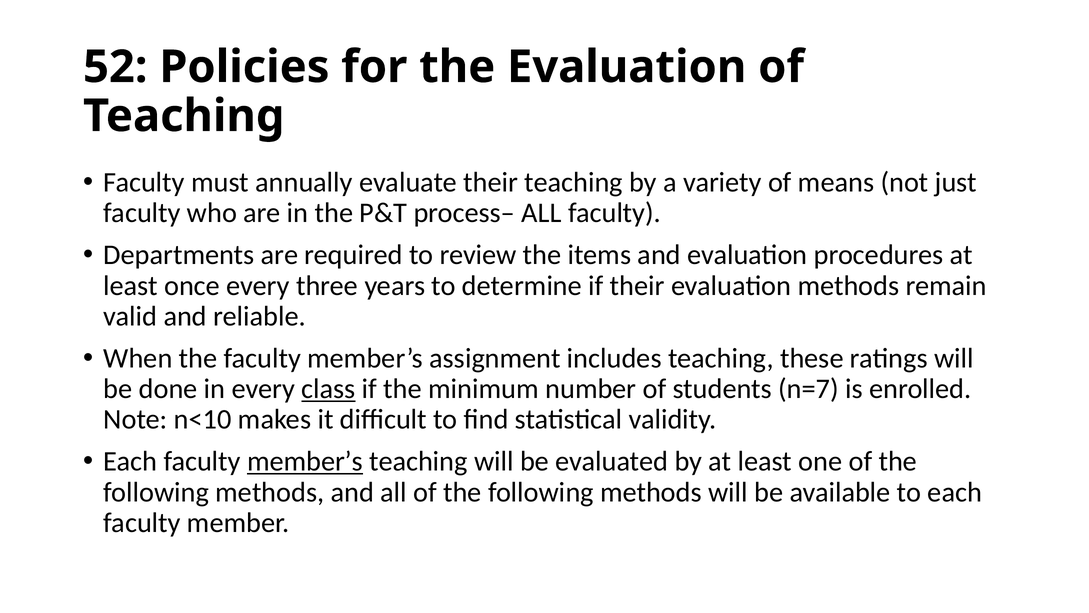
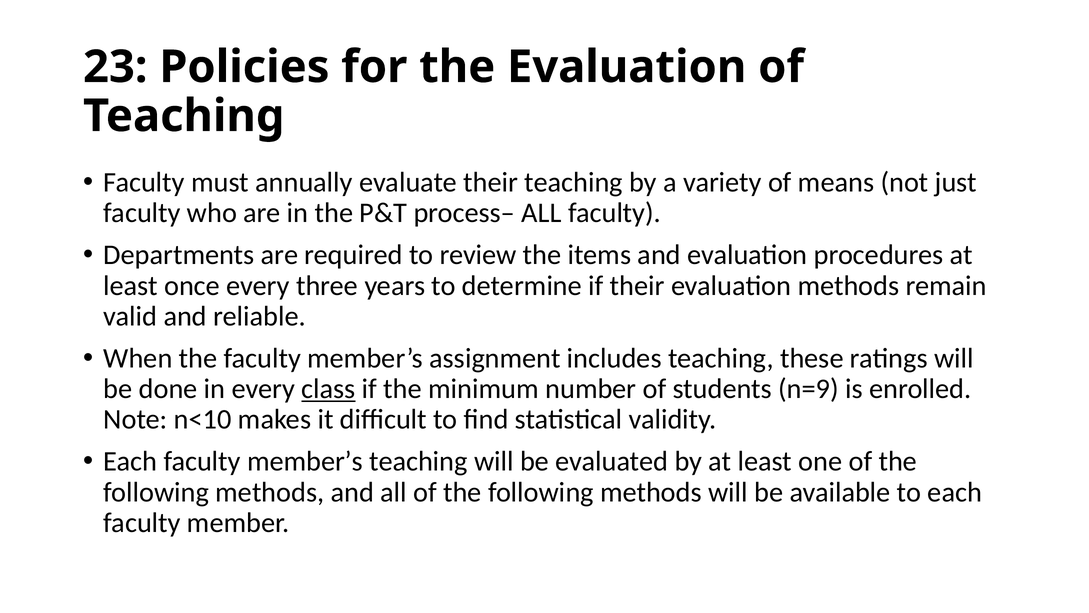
52: 52 -> 23
n=7: n=7 -> n=9
member’s at (305, 461) underline: present -> none
